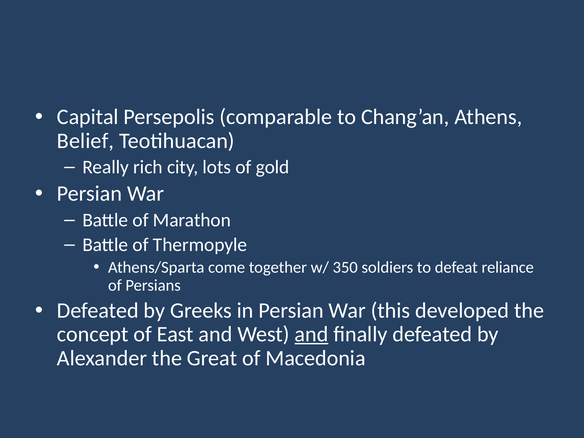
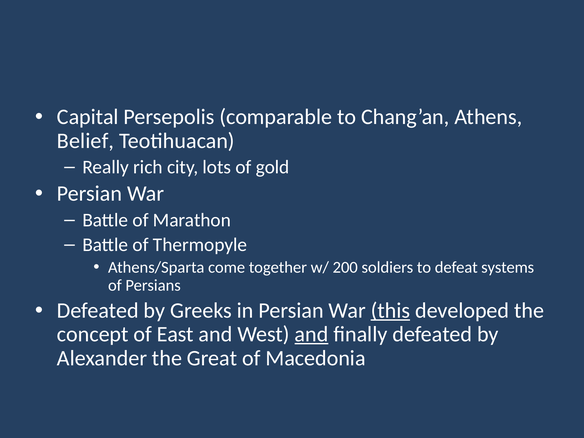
350: 350 -> 200
reliance: reliance -> systems
this underline: none -> present
